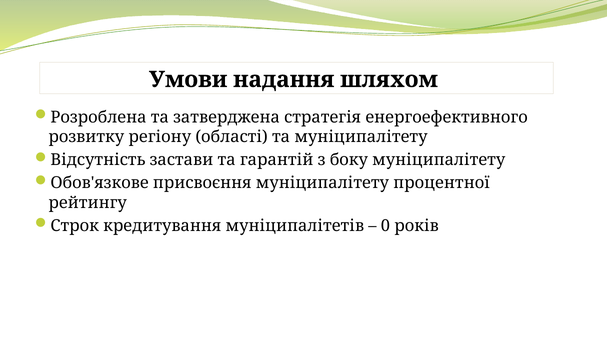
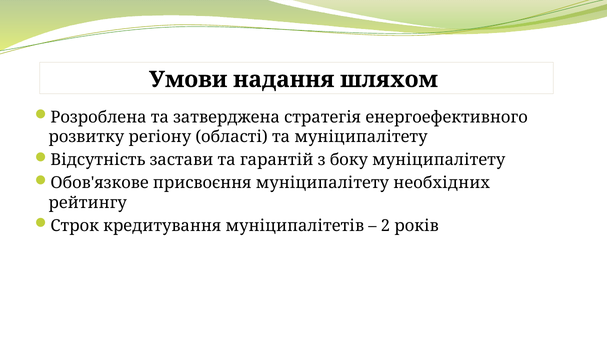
процентної: процентної -> необхідних
0: 0 -> 2
